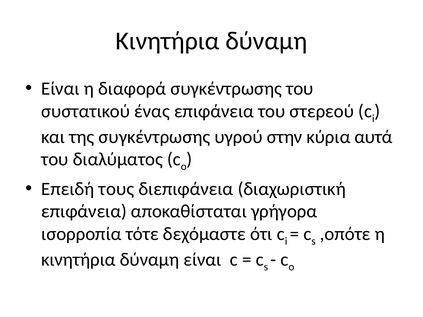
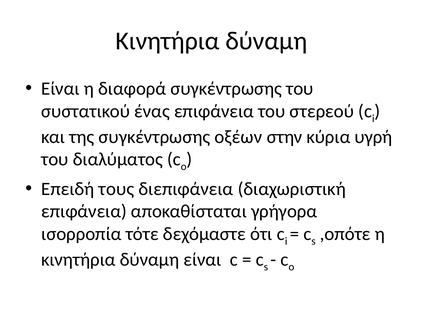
υγρού: υγρού -> οξέων
αυτά: αυτά -> υγρή
